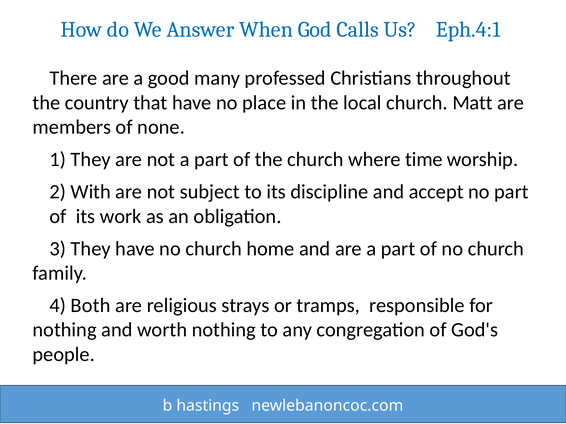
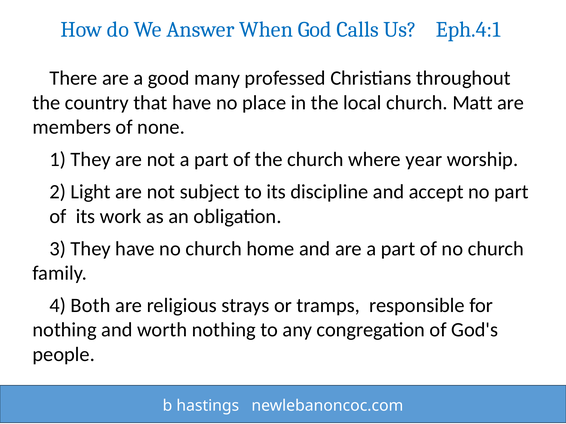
time: time -> year
With: With -> Light
